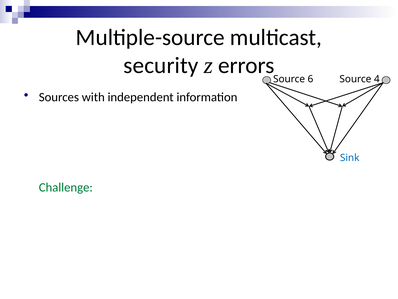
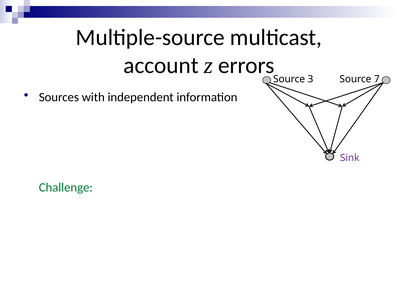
security: security -> account
6: 6 -> 3
4: 4 -> 7
Sink colour: blue -> purple
